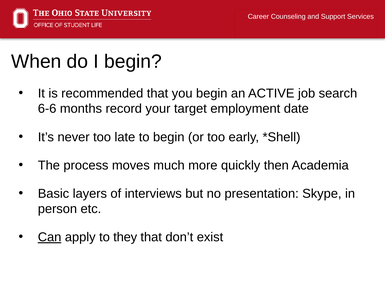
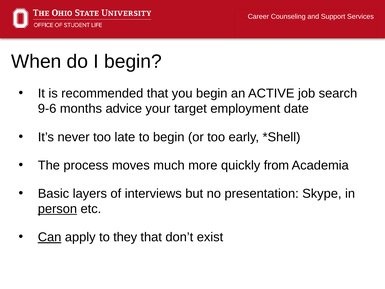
6-6: 6-6 -> 9-6
record: record -> advice
then: then -> from
person underline: none -> present
